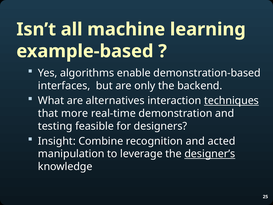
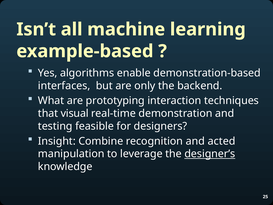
alternatives: alternatives -> prototyping
techniques underline: present -> none
more: more -> visual
